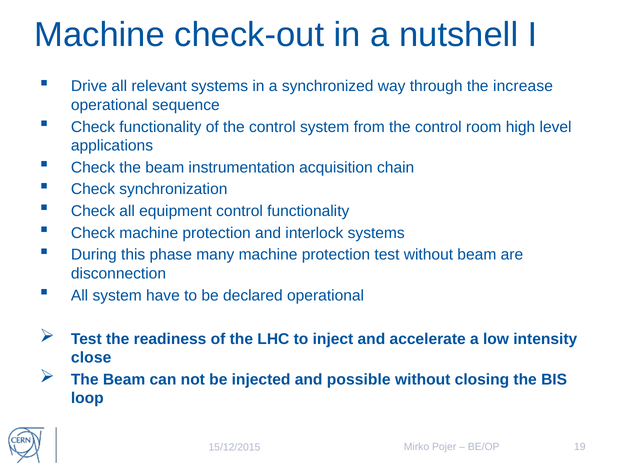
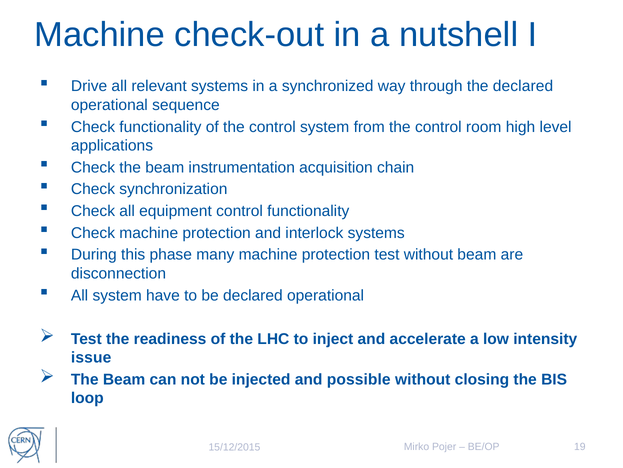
the increase: increase -> declared
close: close -> issue
